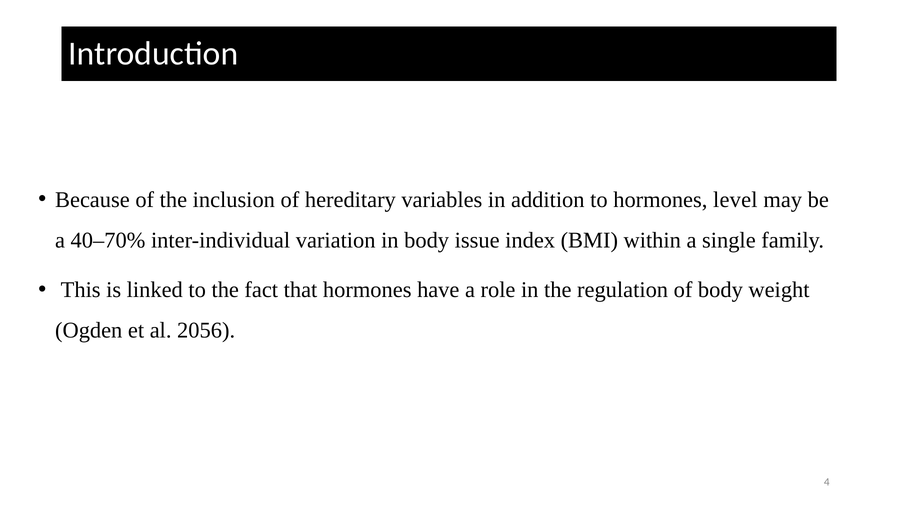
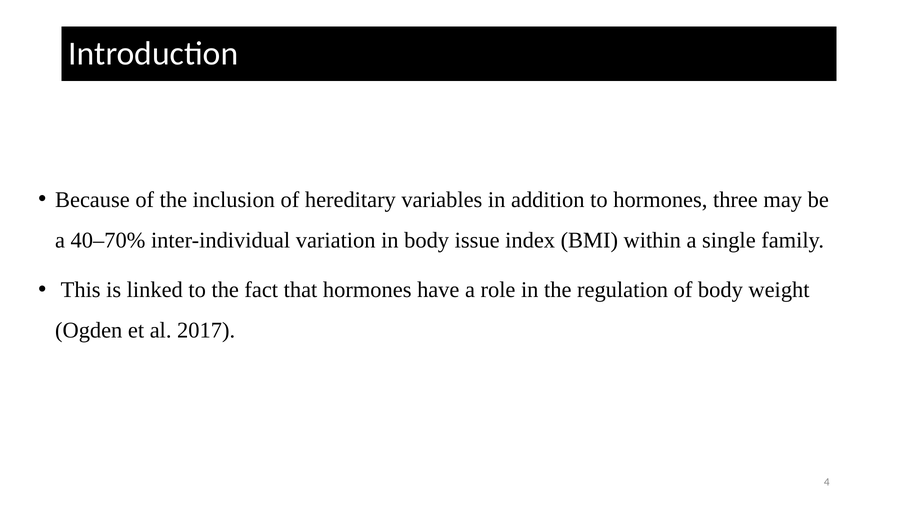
level: level -> three
2056: 2056 -> 2017
